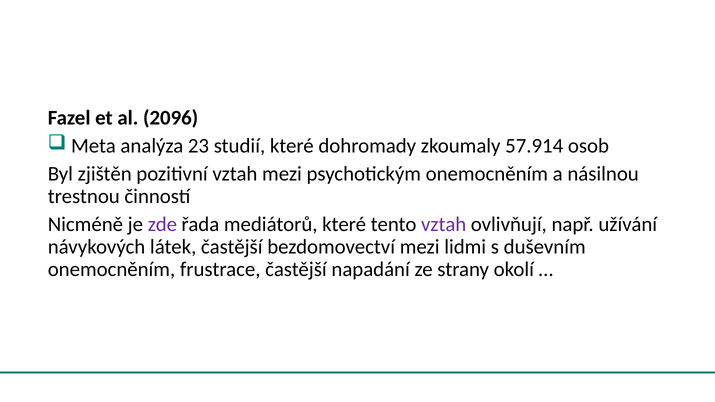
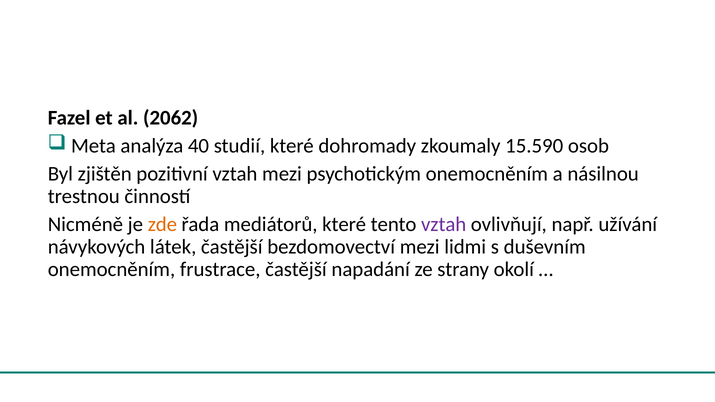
2096: 2096 -> 2062
23: 23 -> 40
57.914: 57.914 -> 15.590
zde colour: purple -> orange
